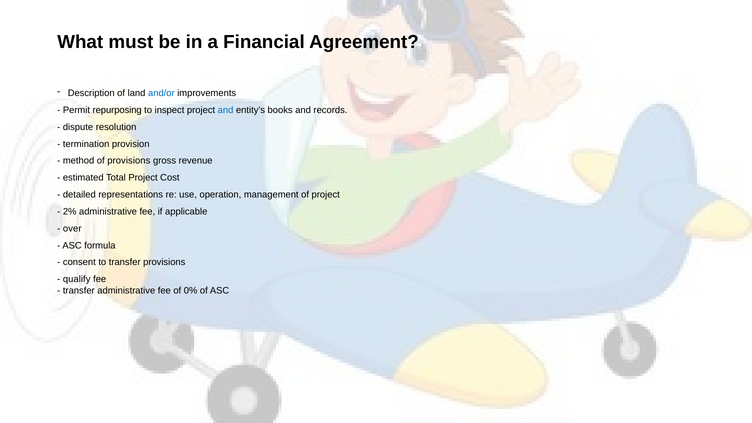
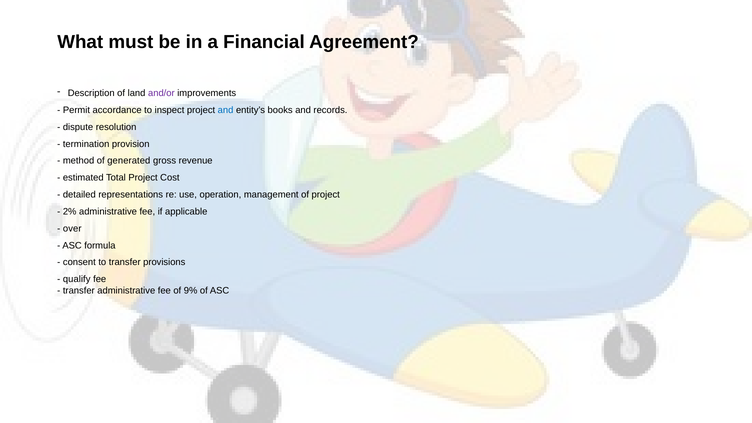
and/or colour: blue -> purple
repurposing: repurposing -> accordance
of provisions: provisions -> generated
0%: 0% -> 9%
